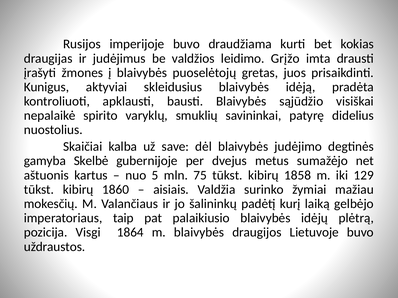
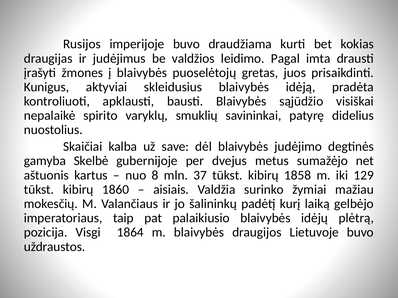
Grįžo: Grįžo -> Pagal
5: 5 -> 8
75: 75 -> 37
